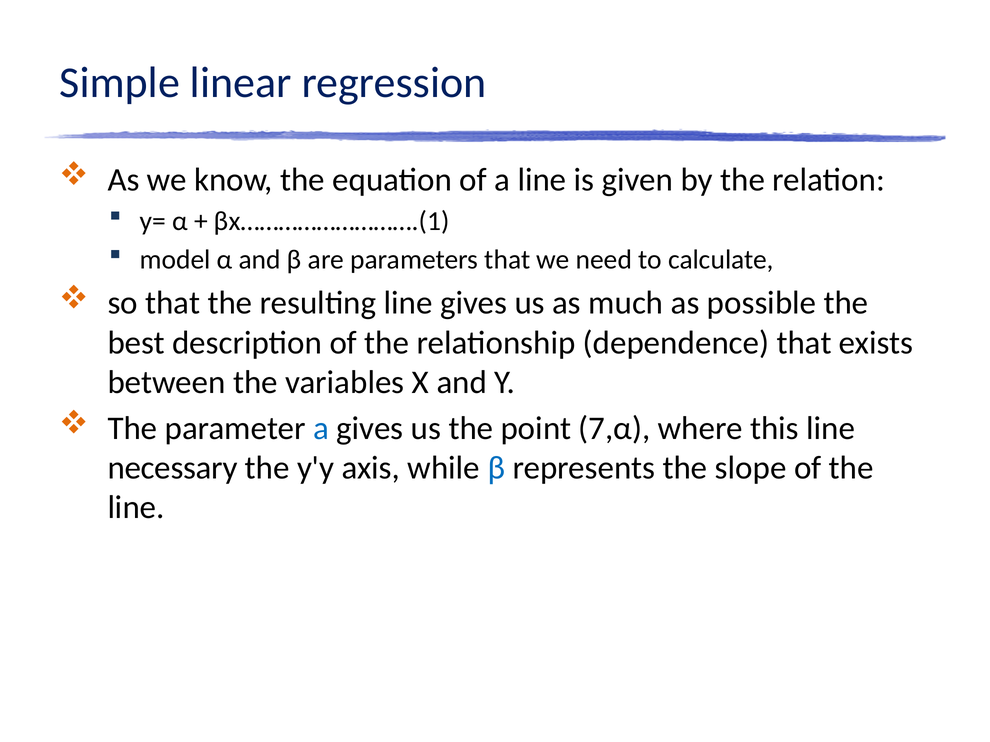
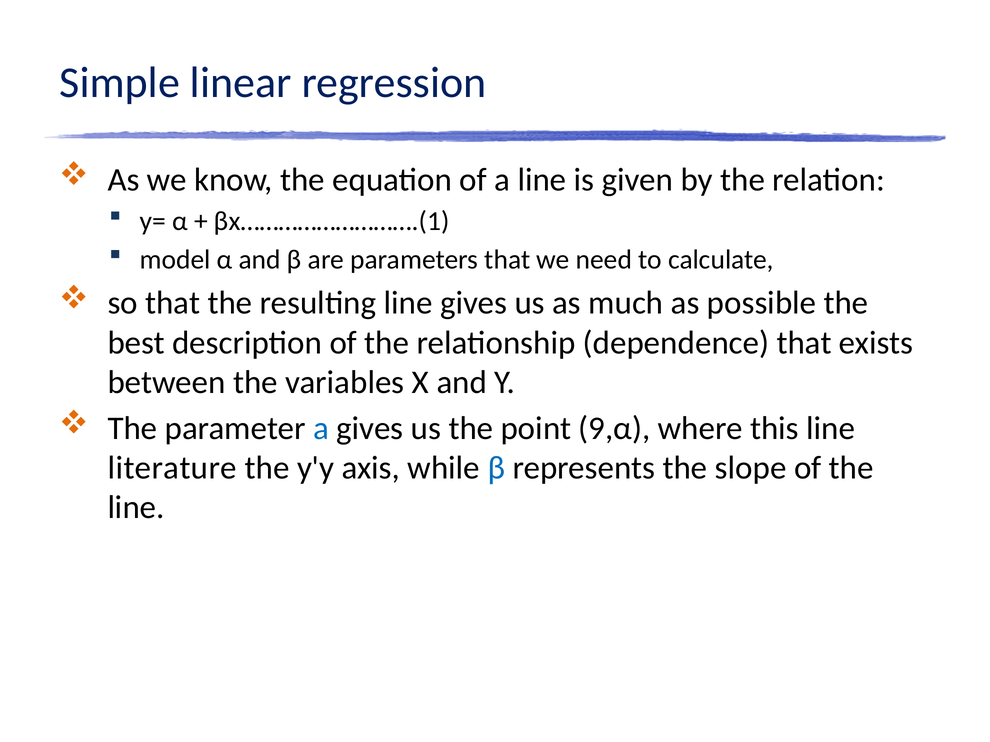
7,α: 7,α -> 9,α
necessary: necessary -> literature
